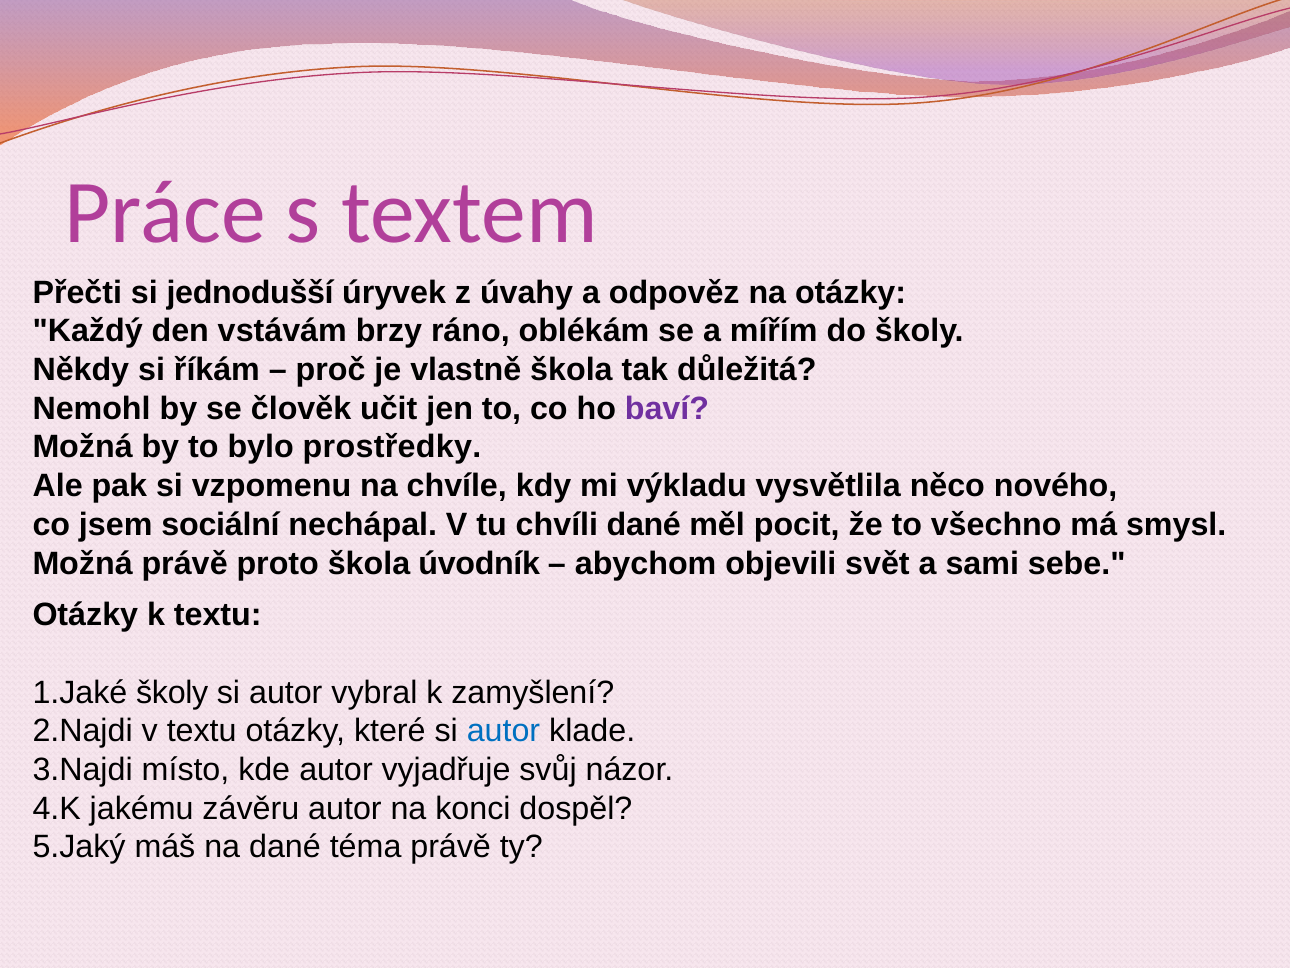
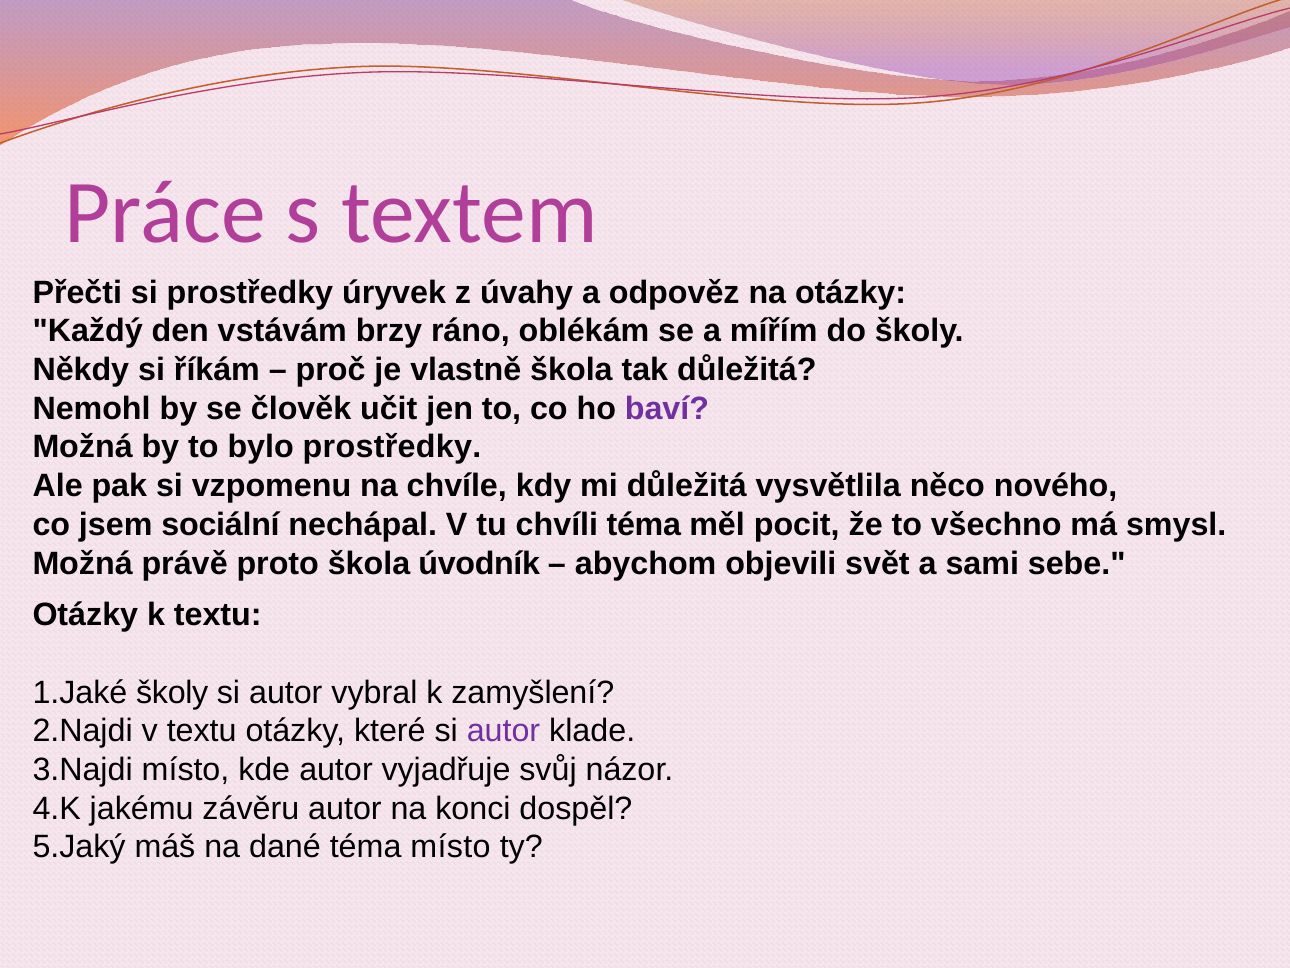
si jednodušší: jednodušší -> prostředky
mi výkladu: výkladu -> důležitá
chvíli dané: dané -> téma
autor at (504, 731) colour: blue -> purple
téma právě: právě -> místo
